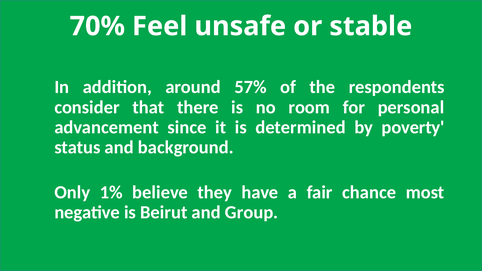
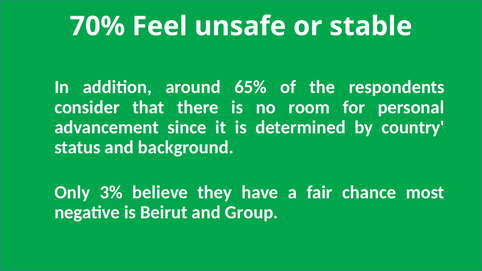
57%: 57% -> 65%
poverty: poverty -> country
1%: 1% -> 3%
